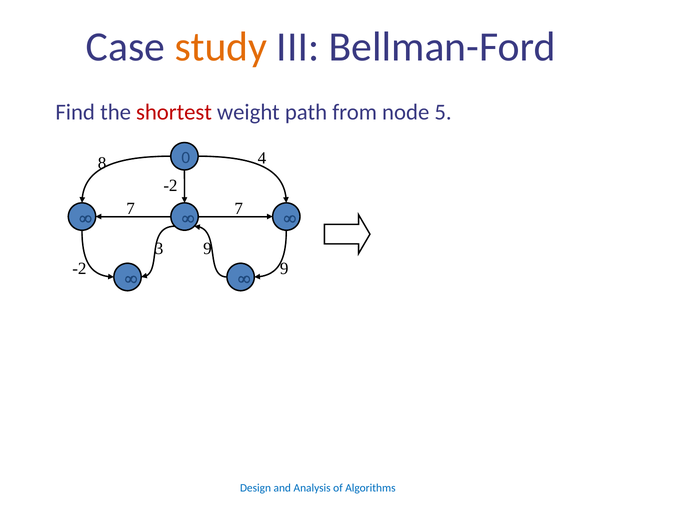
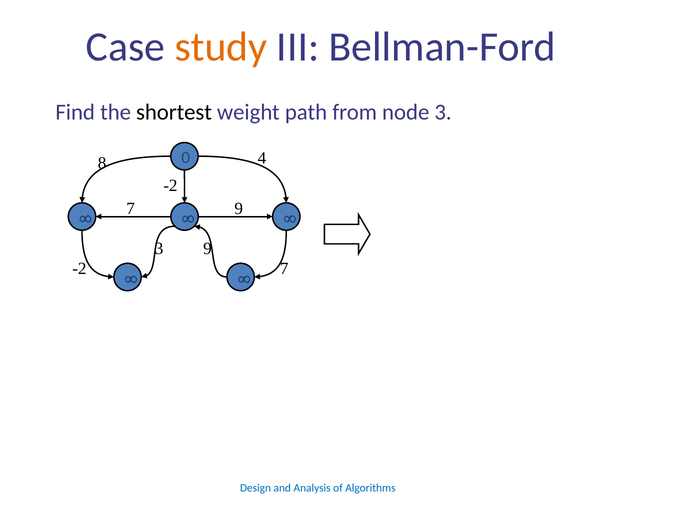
shortest colour: red -> black
node 5: 5 -> 3
7 7: 7 -> 9
-2 9: 9 -> 7
